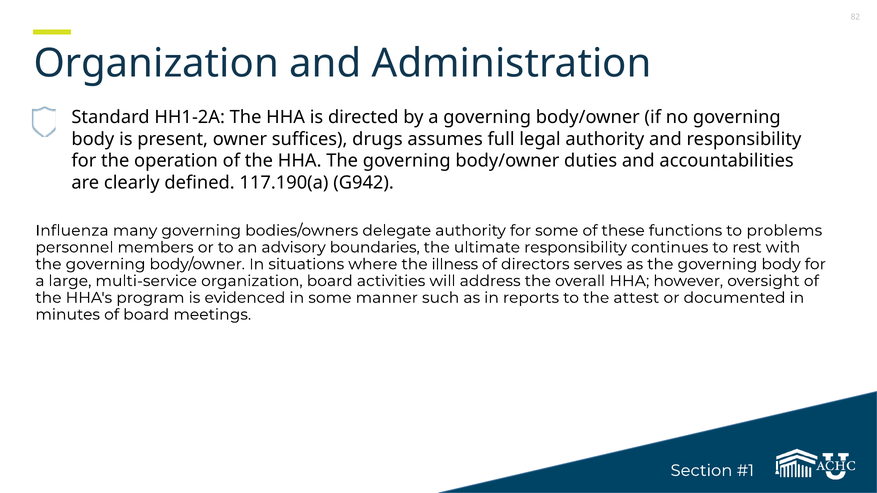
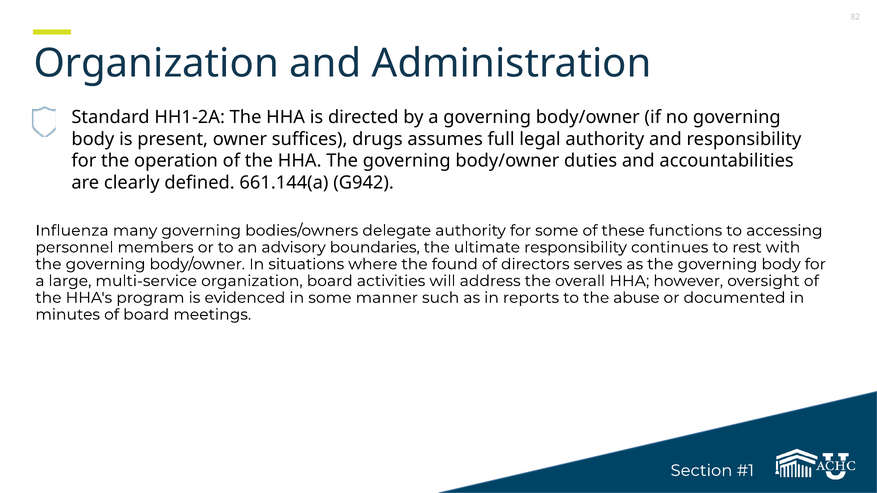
117.190(a: 117.190(a -> 661.144(a
problems: problems -> accessing
illness: illness -> found
attest: attest -> abuse
